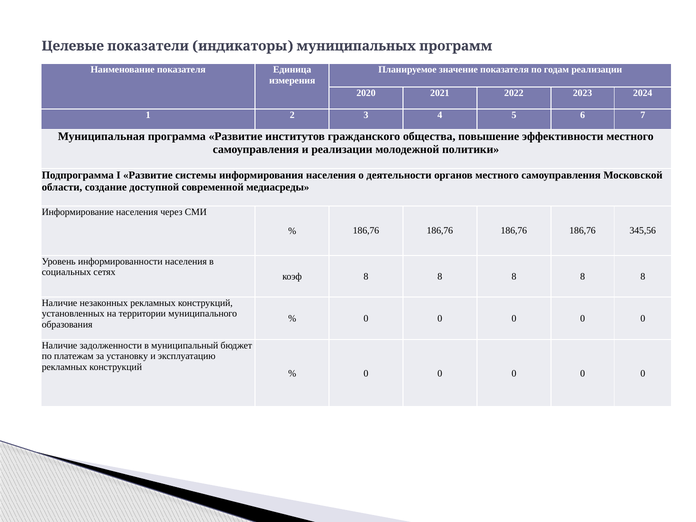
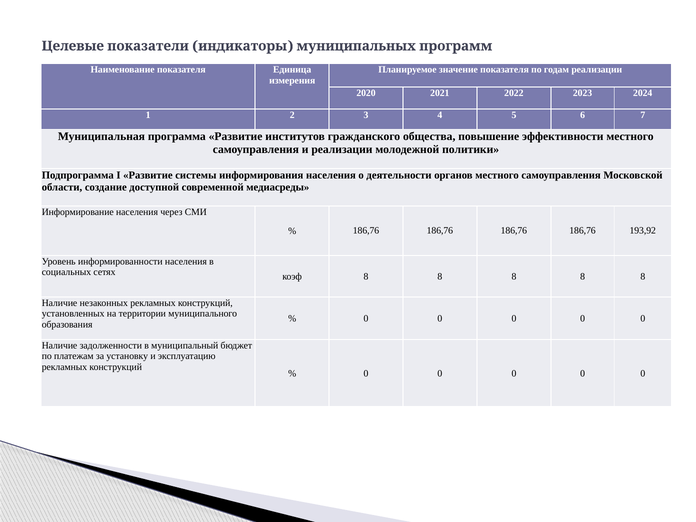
345,56: 345,56 -> 193,92
